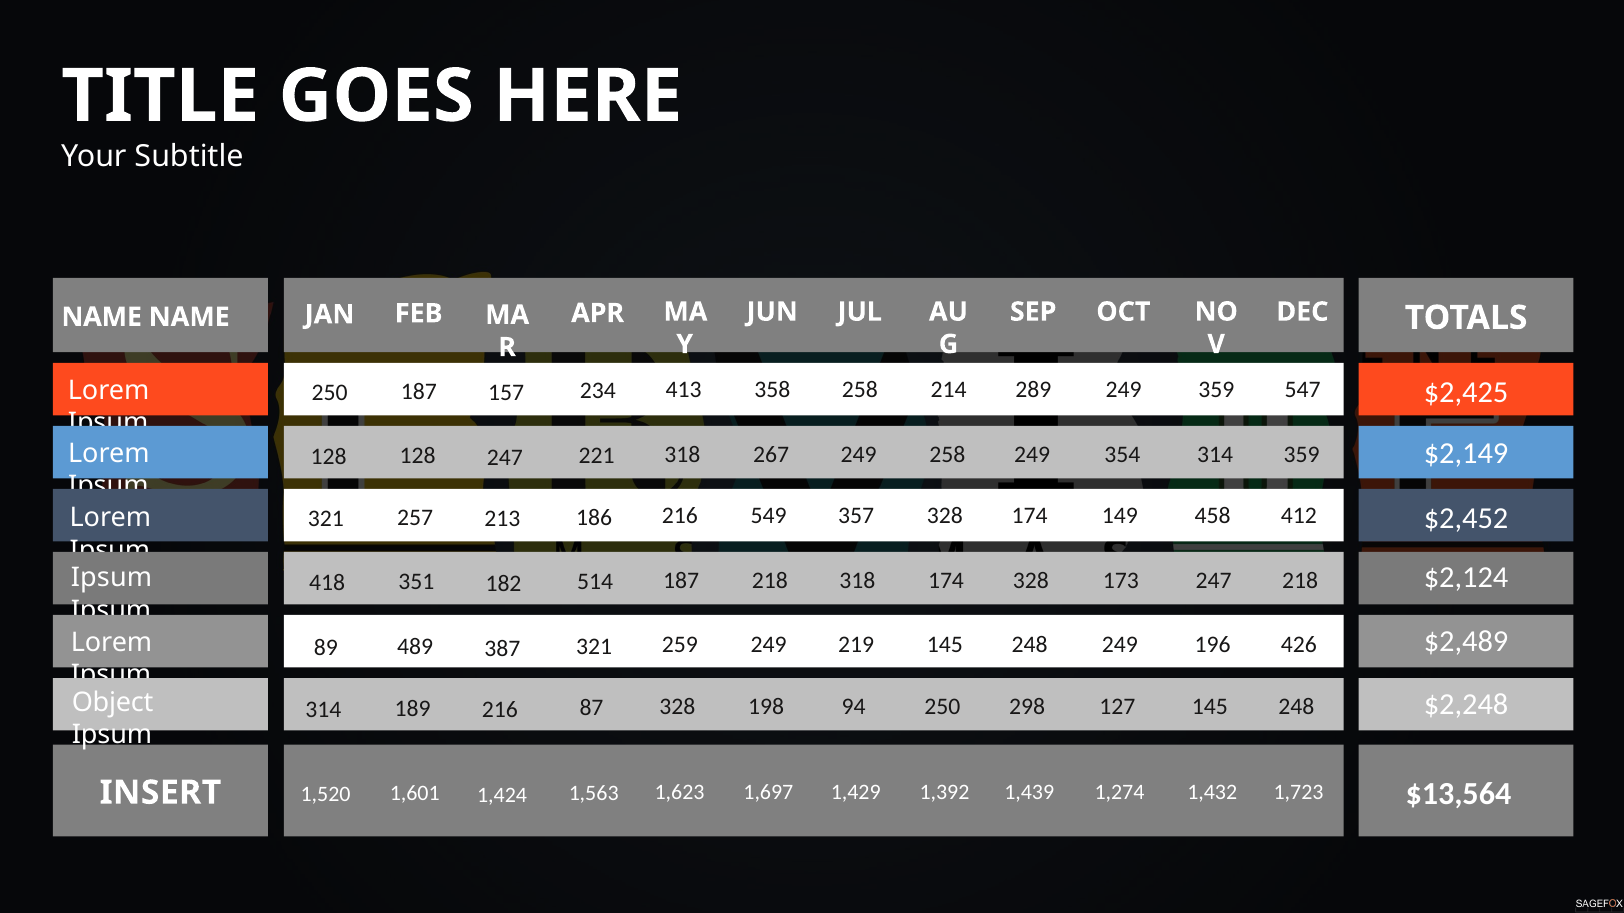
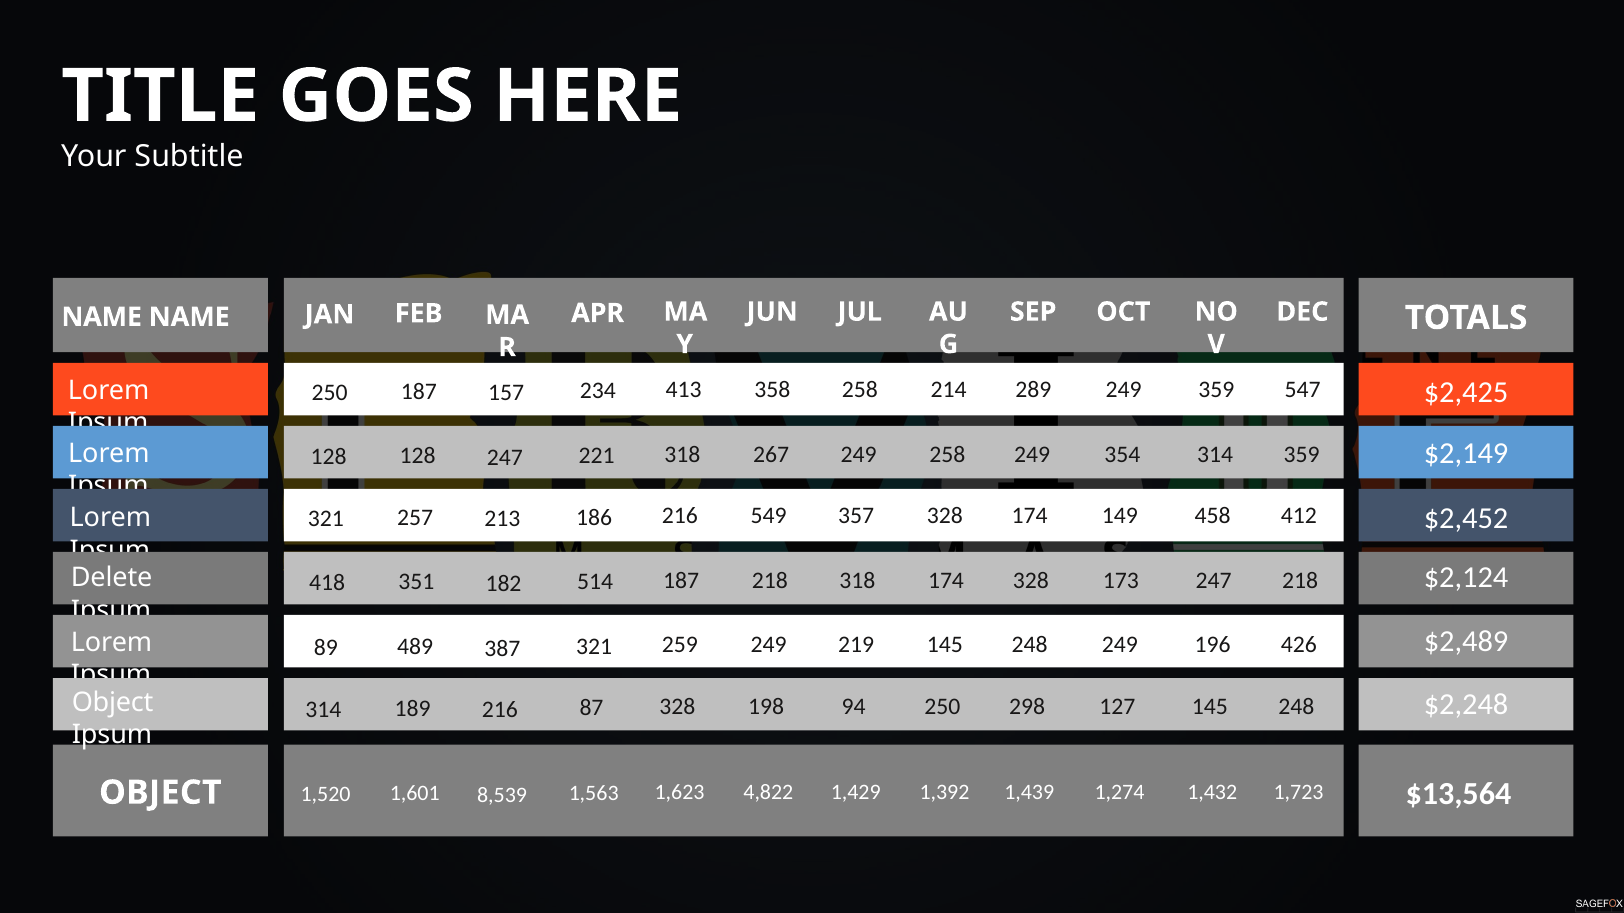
Ipsum at (111, 578): Ipsum -> Delete
1,697: 1,697 -> 4,822
1,424: 1,424 -> 8,539
INSERT at (160, 793): INSERT -> OBJECT
